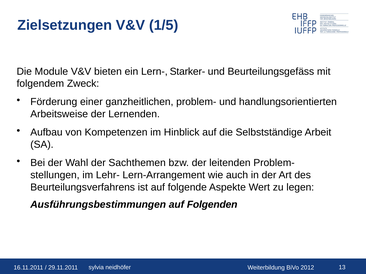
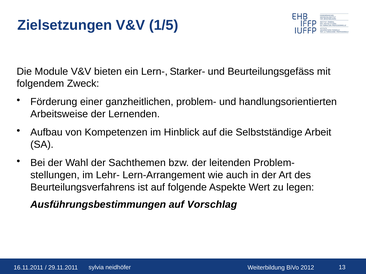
Folgenden: Folgenden -> Vorschlag
